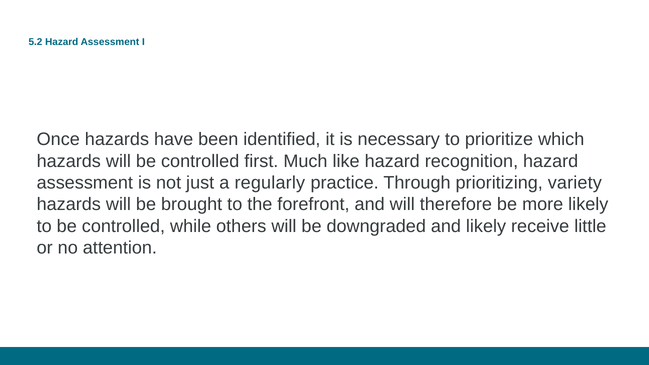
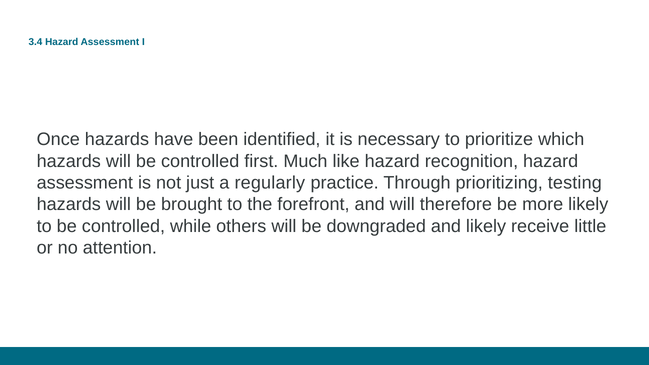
5.2: 5.2 -> 3.4
variety: variety -> testing
